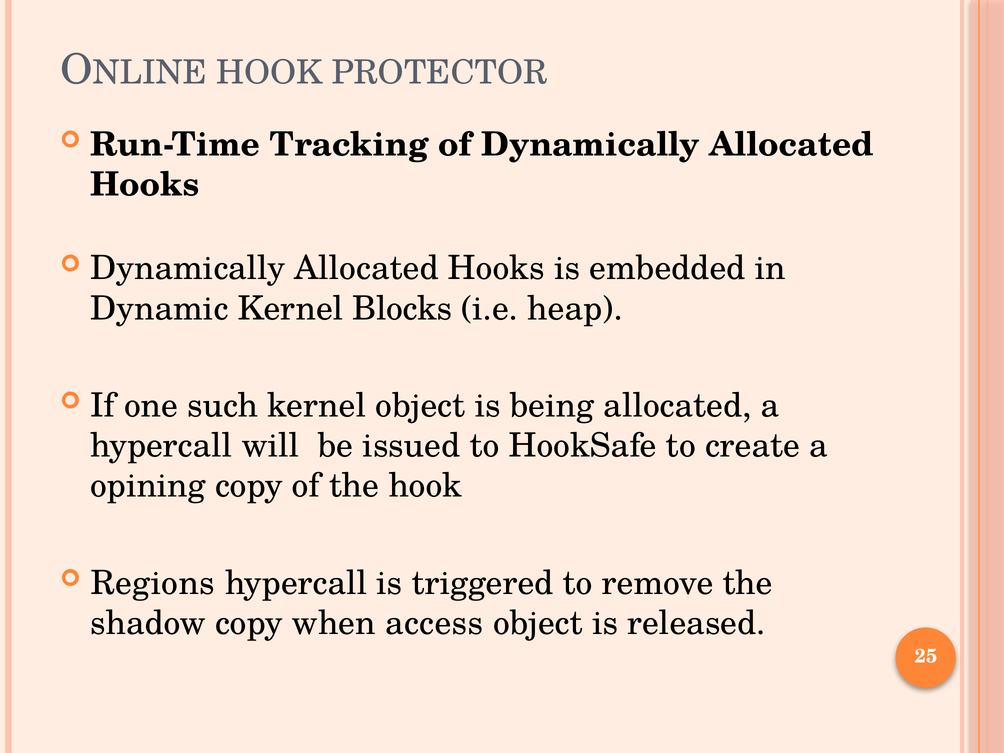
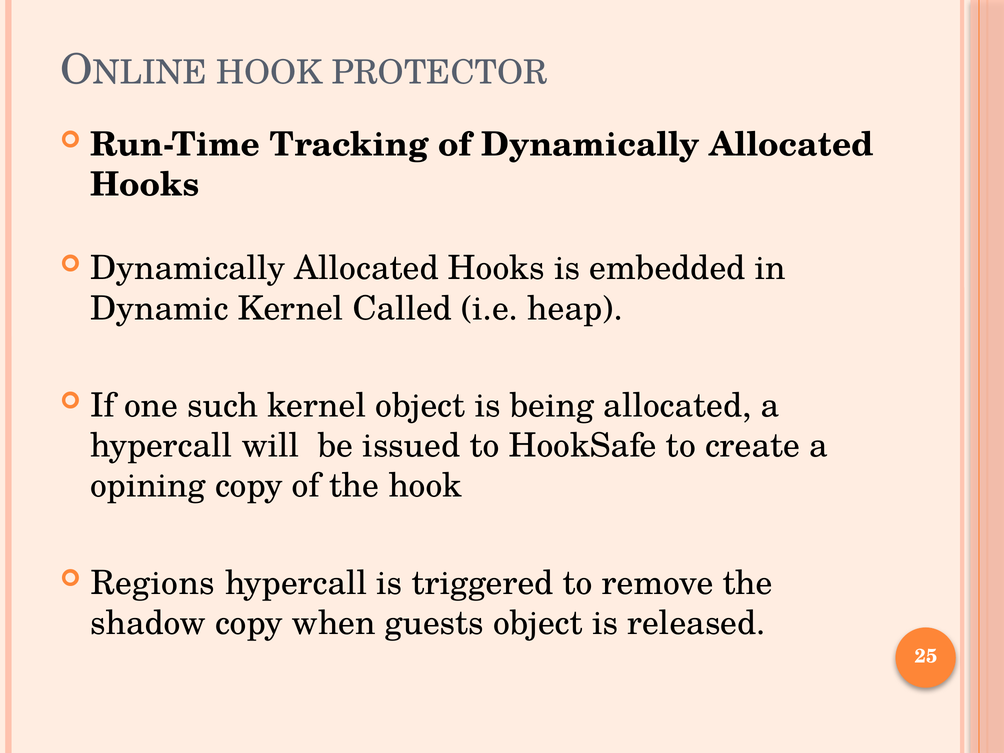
Blocks: Blocks -> Called
access: access -> guests
